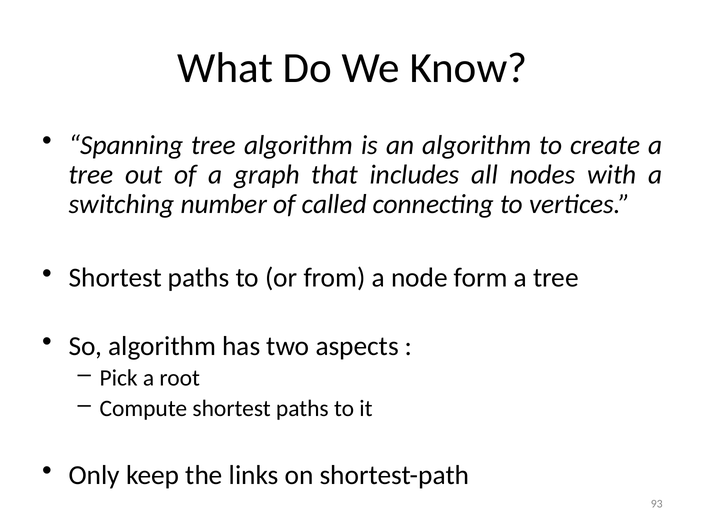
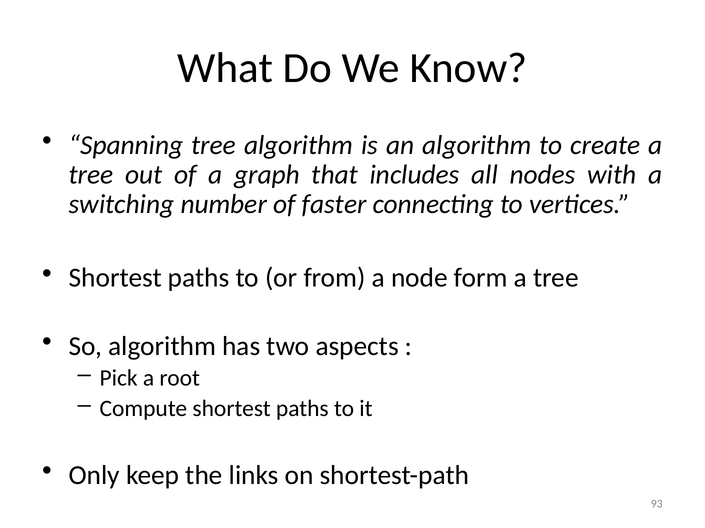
called: called -> faster
